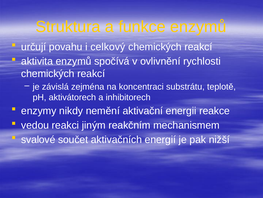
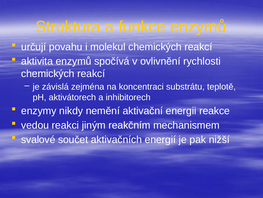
celkový: celkový -> molekul
